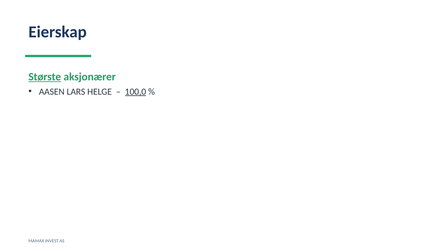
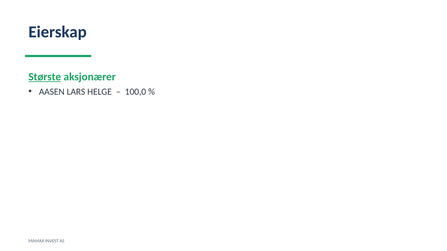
100,0 underline: present -> none
